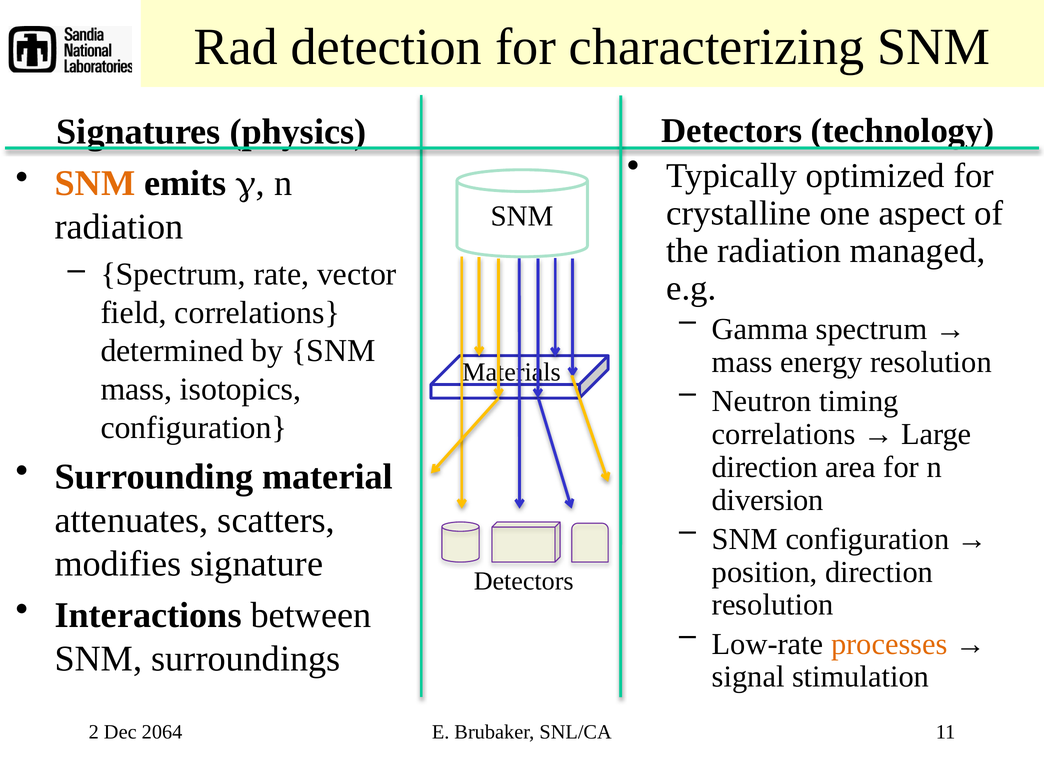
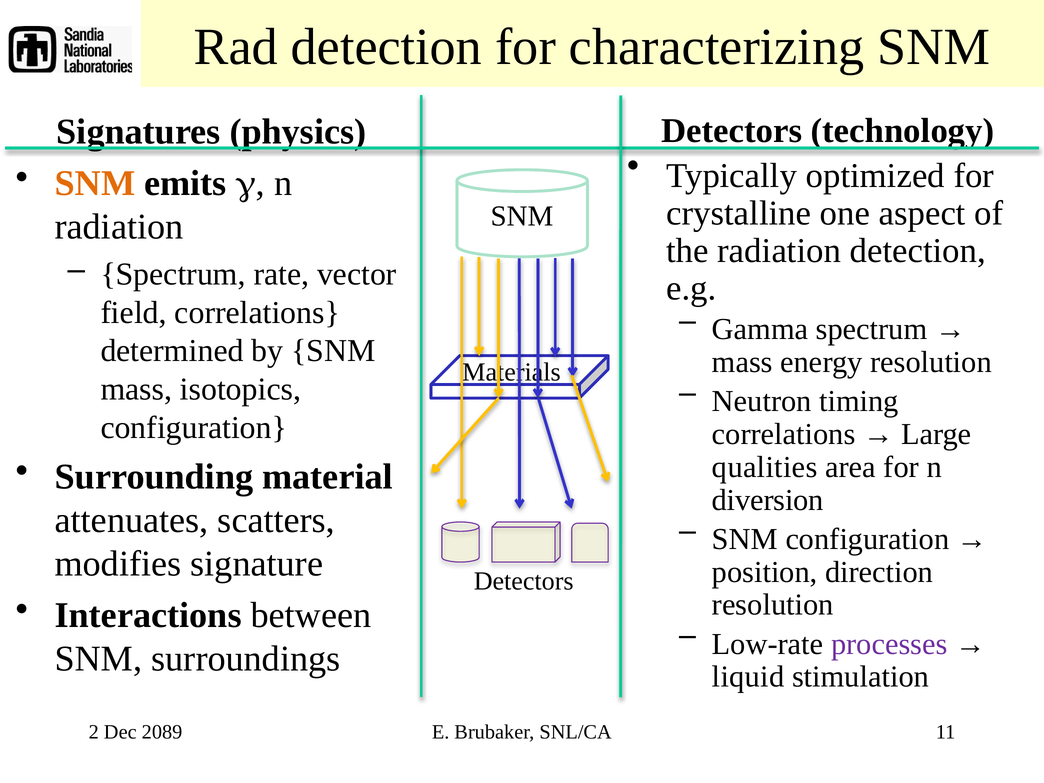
radiation managed: managed -> detection
direction at (765, 467): direction -> qualities
processes colour: orange -> purple
signal: signal -> liquid
2064: 2064 -> 2089
